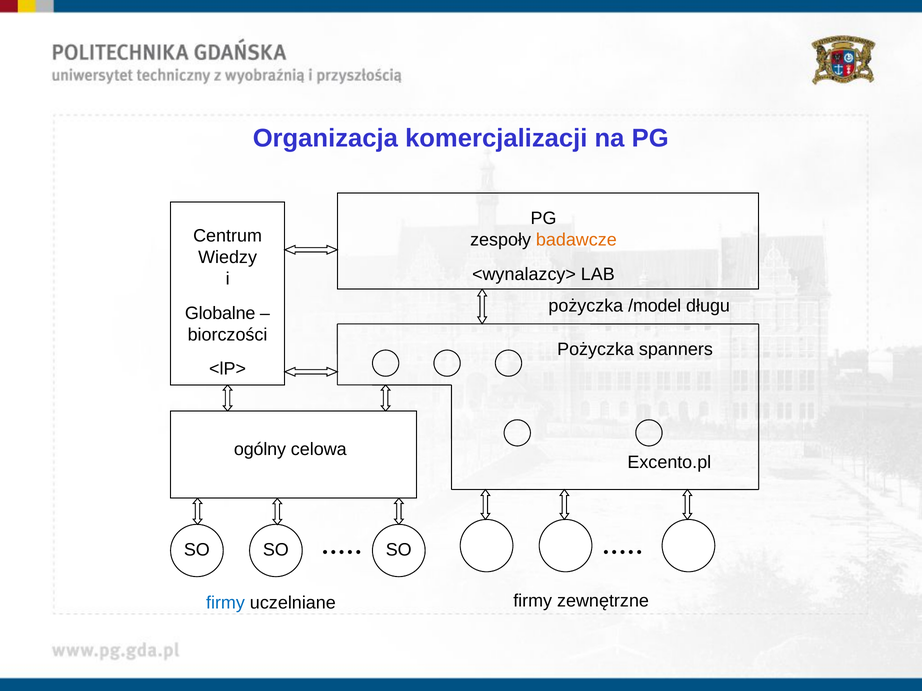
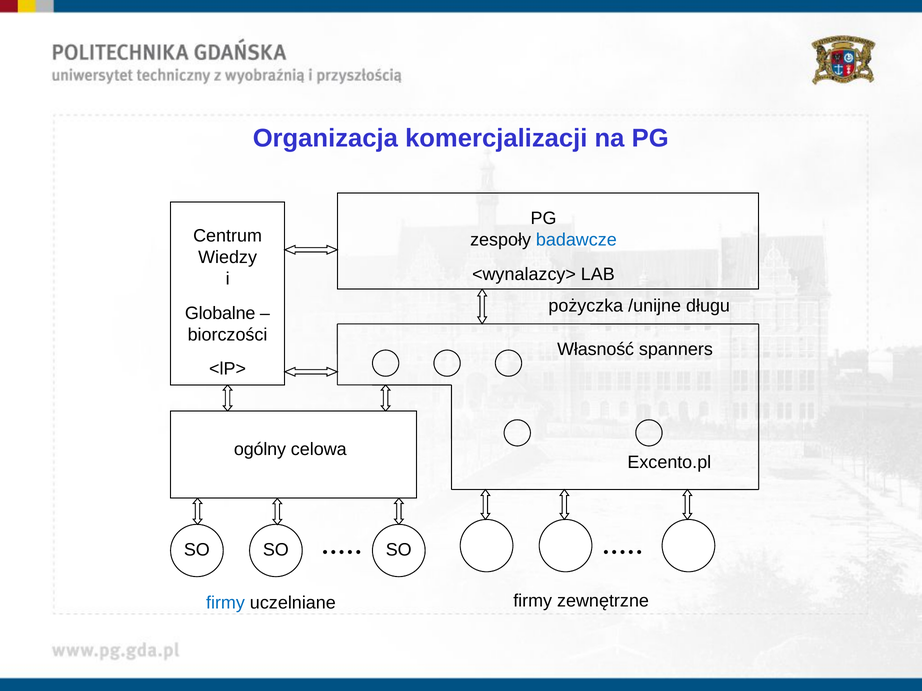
badawcze colour: orange -> blue
/model: /model -> /unijne
Pożyczka at (596, 349): Pożyczka -> Własność
